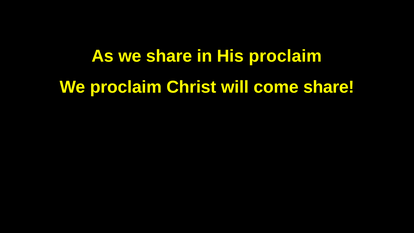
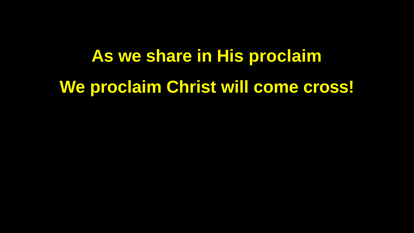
come share: share -> cross
